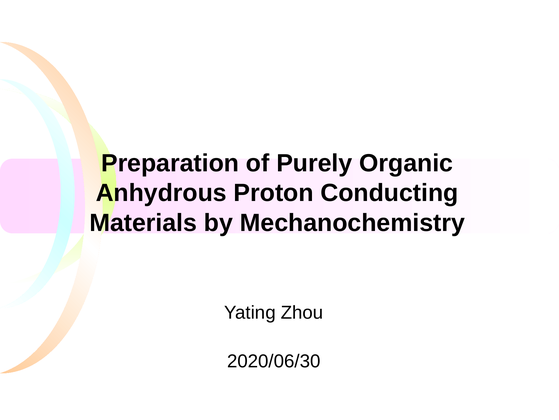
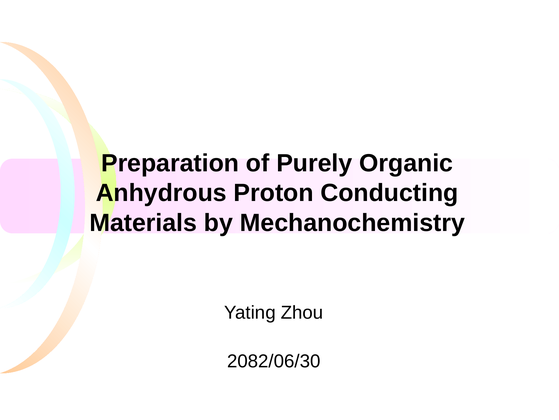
2020/06/30: 2020/06/30 -> 2082/06/30
